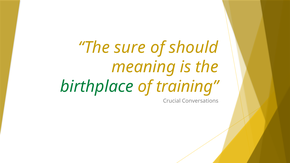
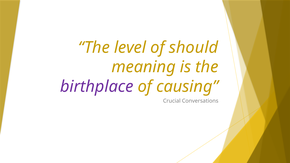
sure: sure -> level
birthplace colour: green -> purple
training: training -> causing
